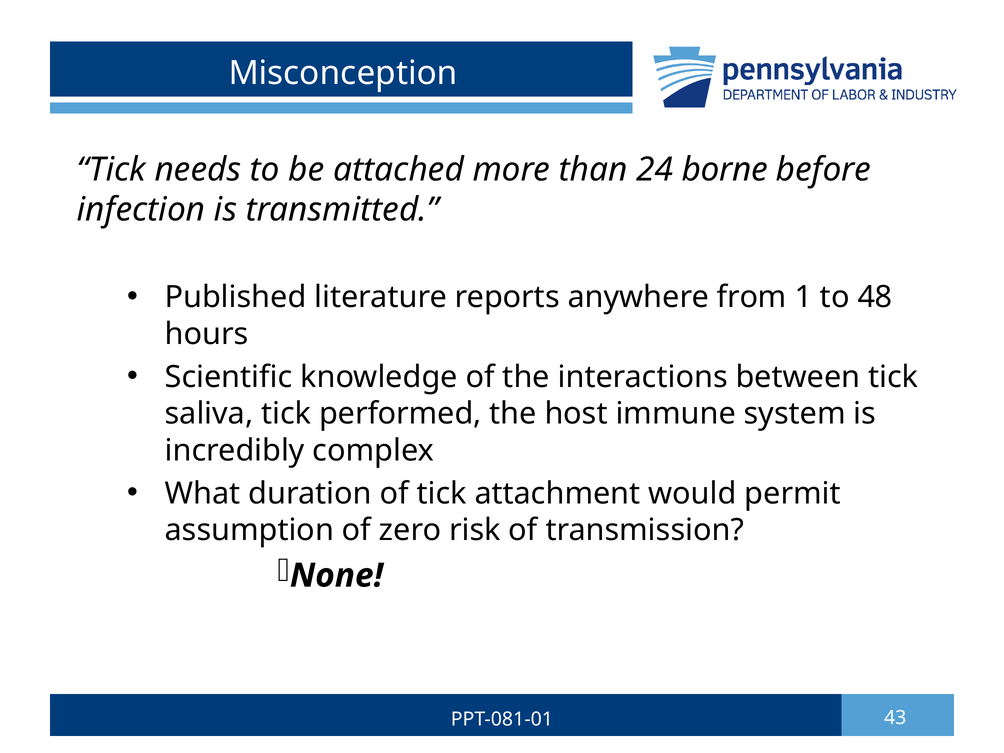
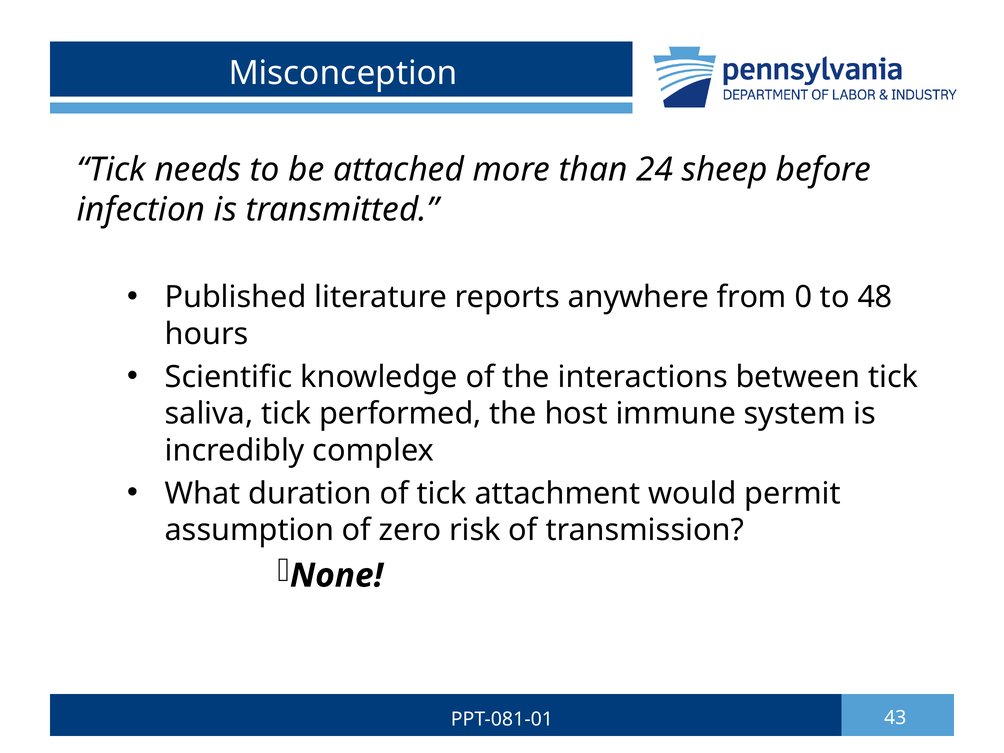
borne: borne -> sheep
1: 1 -> 0
